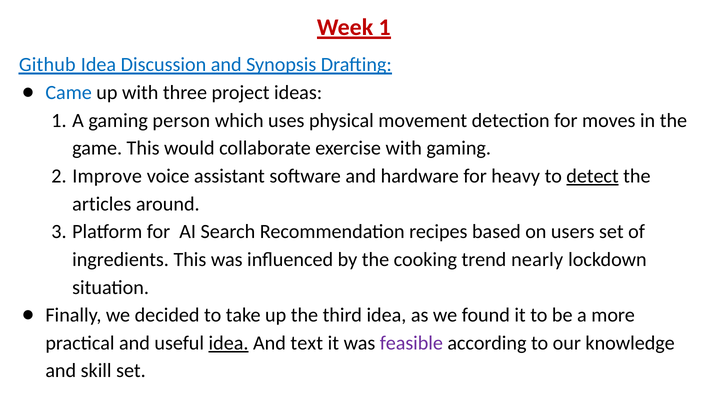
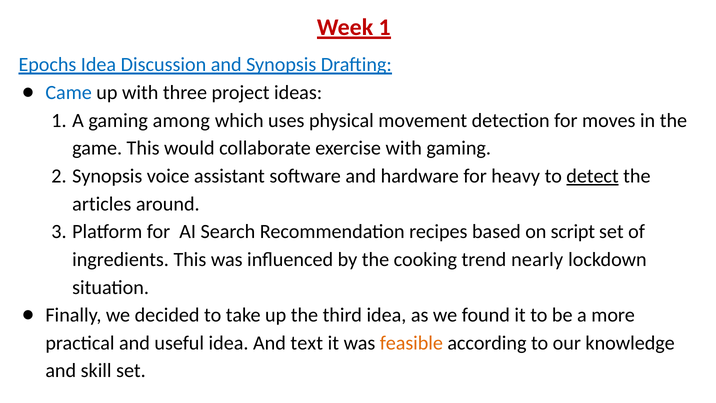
Github: Github -> Epochs
person: person -> among
Improve at (107, 176): Improve -> Synopsis
users: users -> script
idea at (229, 343) underline: present -> none
feasible colour: purple -> orange
